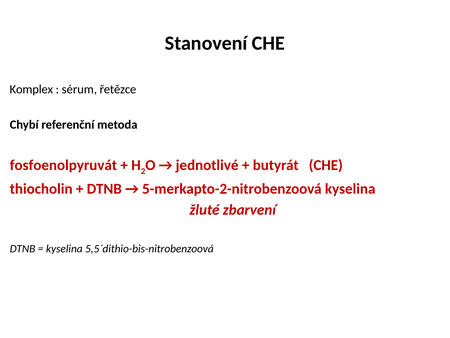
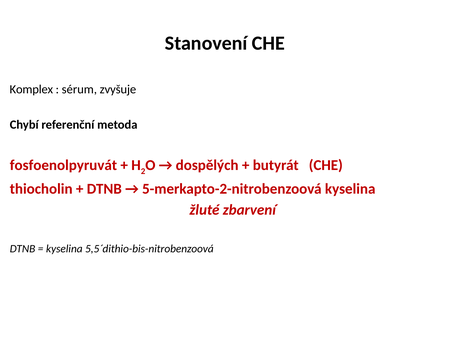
řetězce: řetězce -> zvyšuje
jednotlivé: jednotlivé -> dospělých
